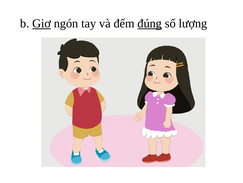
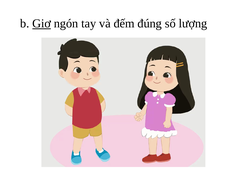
đúng underline: present -> none
